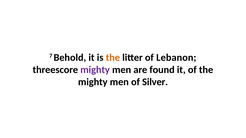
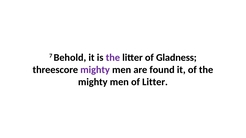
the at (113, 58) colour: orange -> purple
Lebanon: Lebanon -> Gladness
of Silver: Silver -> Litter
